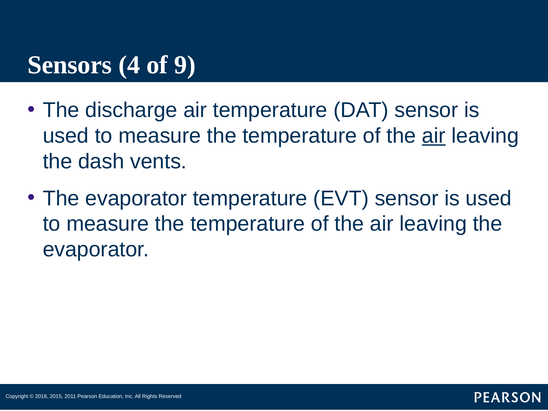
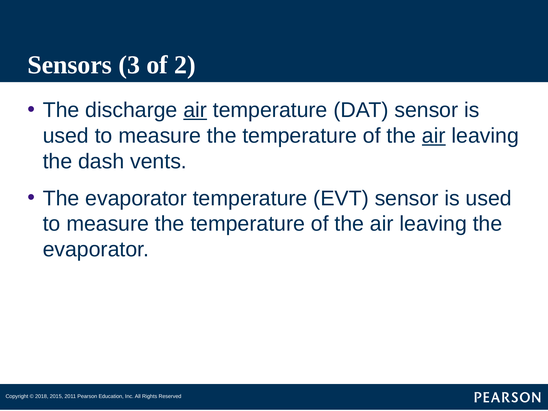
4: 4 -> 3
9: 9 -> 2
air at (195, 110) underline: none -> present
